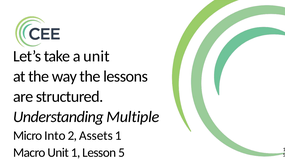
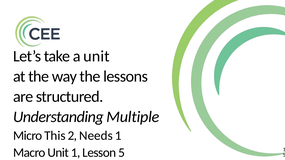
Into: Into -> This
Assets: Assets -> Needs
